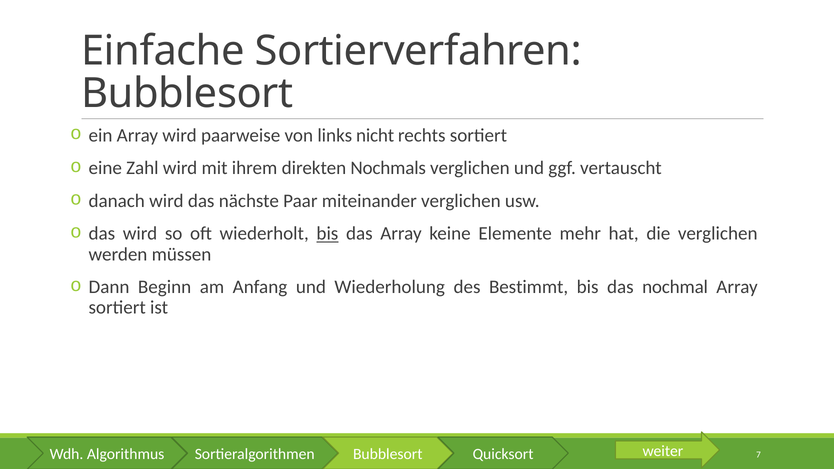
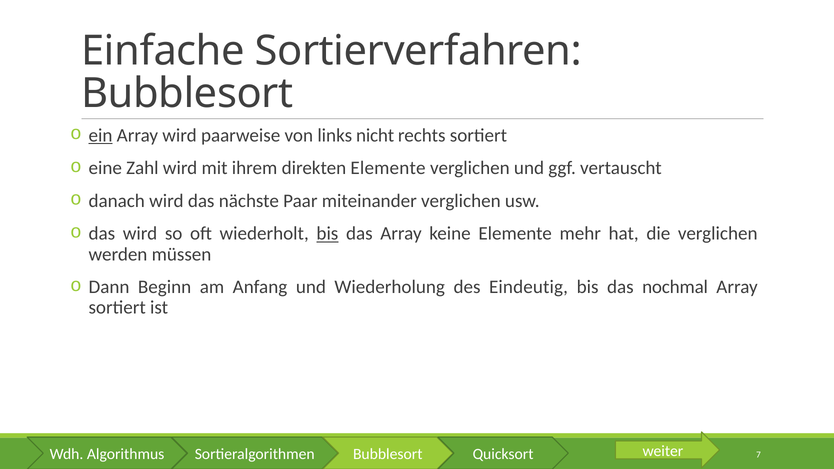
ein underline: none -> present
direkten Nochmals: Nochmals -> Elemente
Bestimmt: Bestimmt -> Eindeutig
